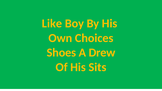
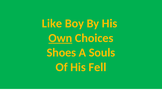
Own underline: none -> present
Drew: Drew -> Souls
Sits: Sits -> Fell
